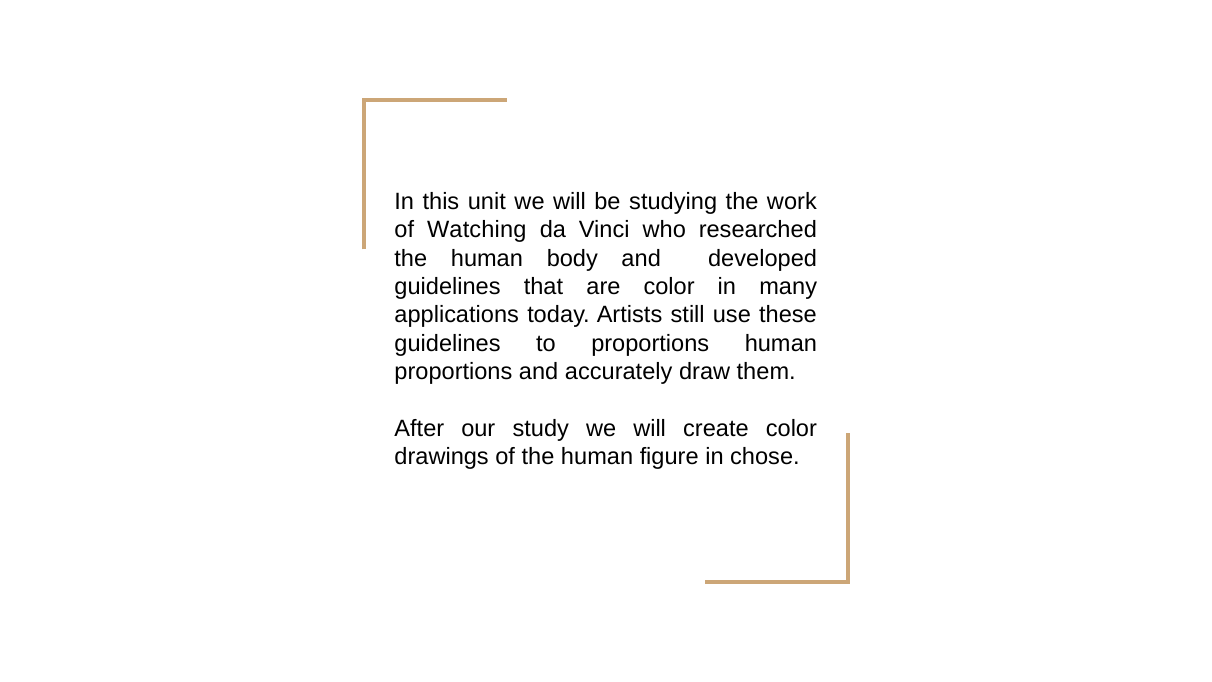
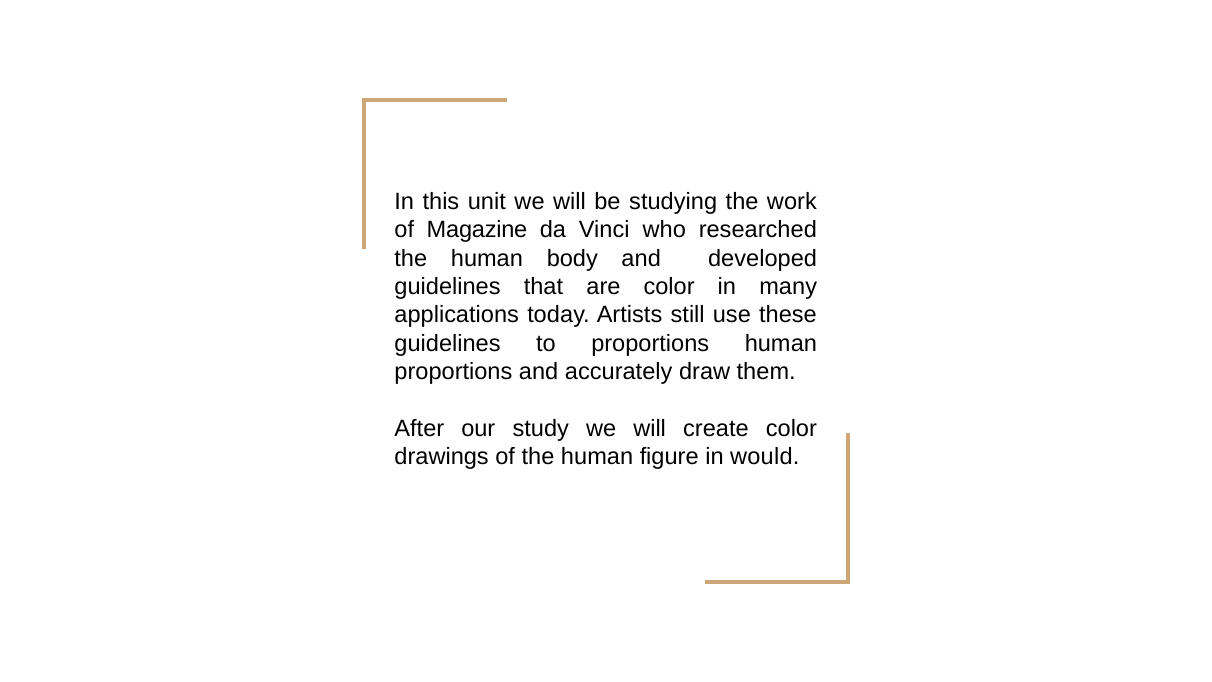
Watching: Watching -> Magazine
chose: chose -> would
